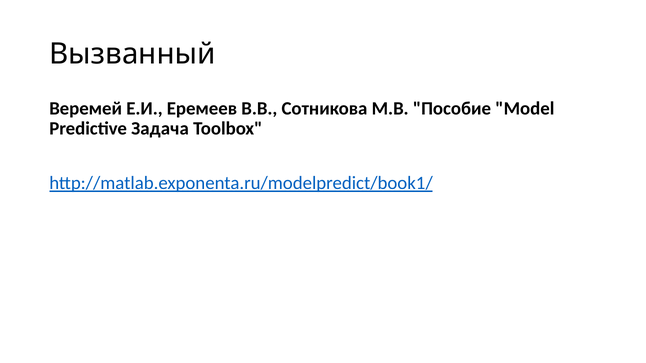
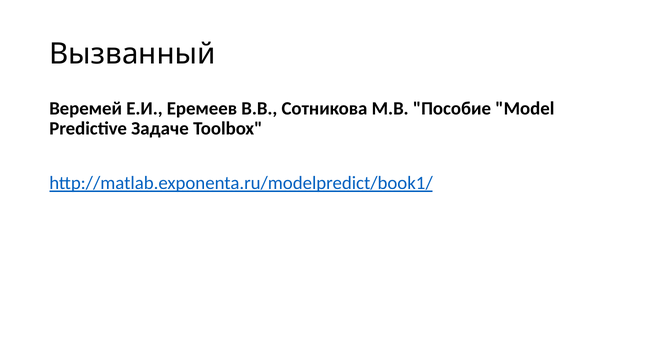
Задача: Задача -> Задаче
